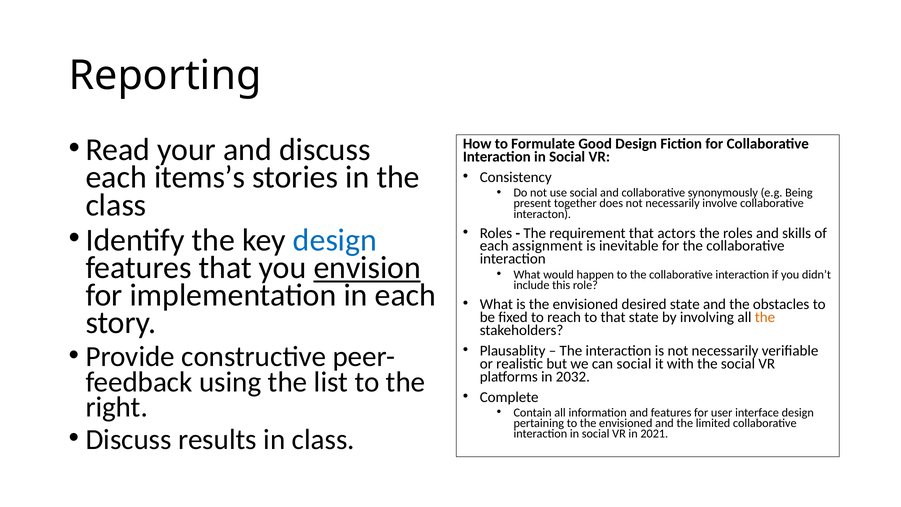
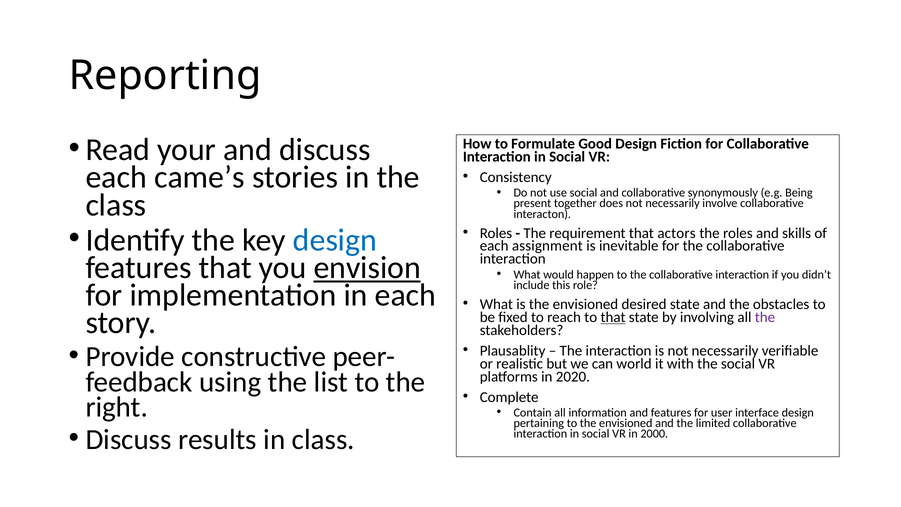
items’s: items’s -> came’s
that at (613, 317) underline: none -> present
the at (765, 317) colour: orange -> purple
can social: social -> world
2032: 2032 -> 2020
2021: 2021 -> 2000
